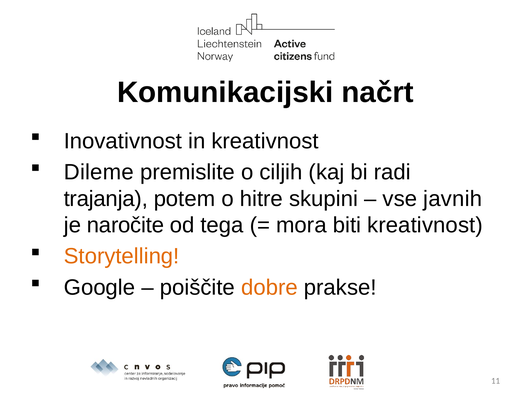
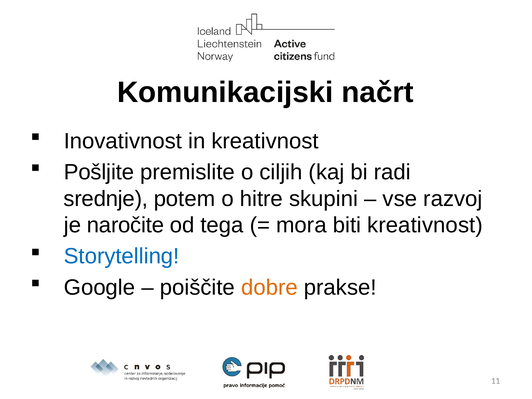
Dileme: Dileme -> Pošljite
trajanja: trajanja -> srednje
javnih: javnih -> razvoj
Storytelling colour: orange -> blue
